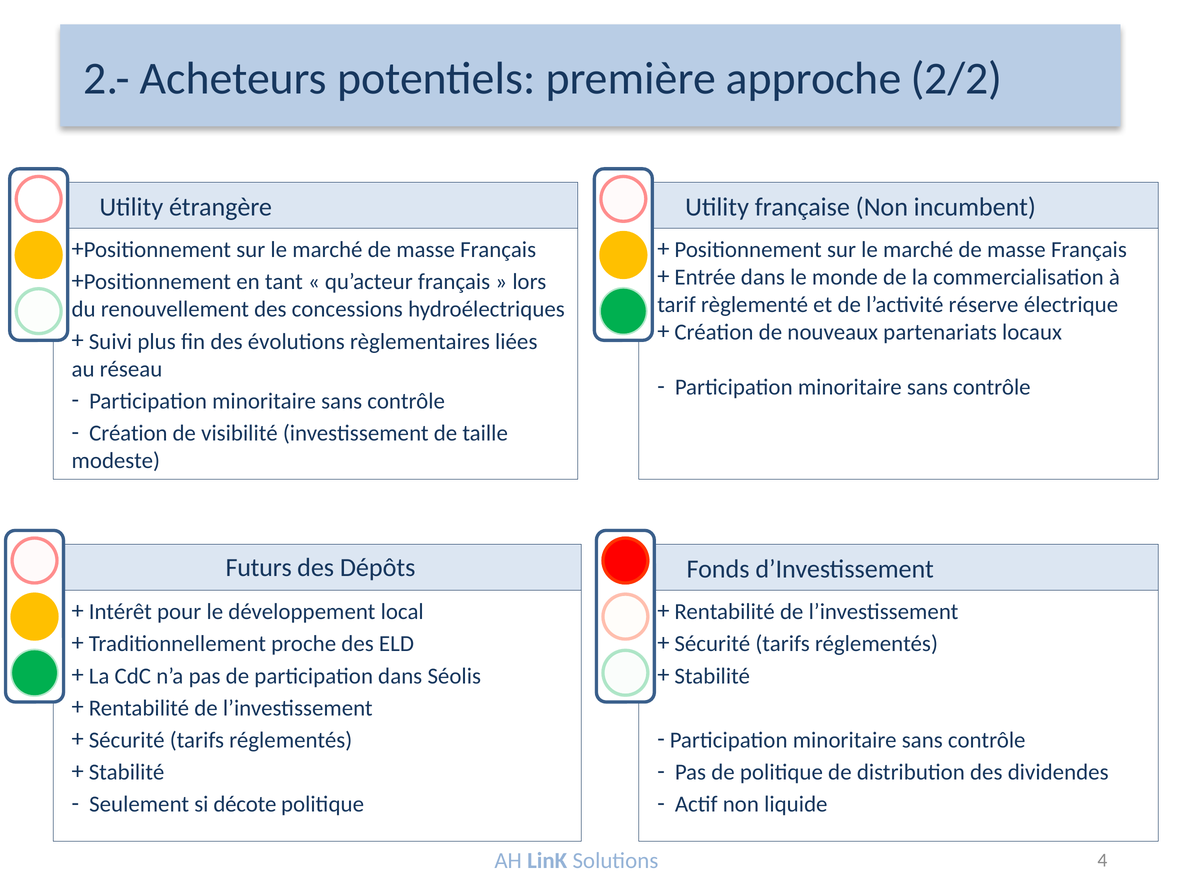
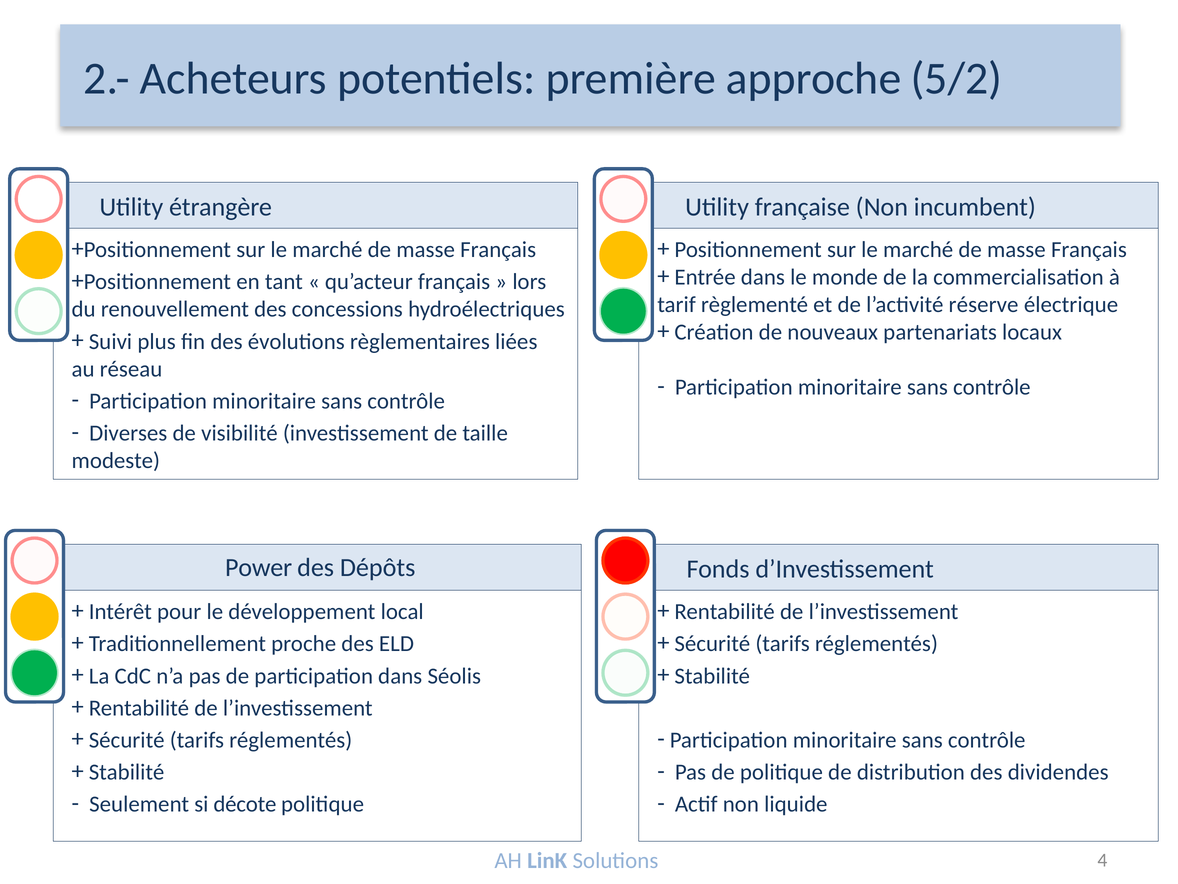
2/2: 2/2 -> 5/2
Création at (128, 433): Création -> Diverses
Futurs: Futurs -> Power
